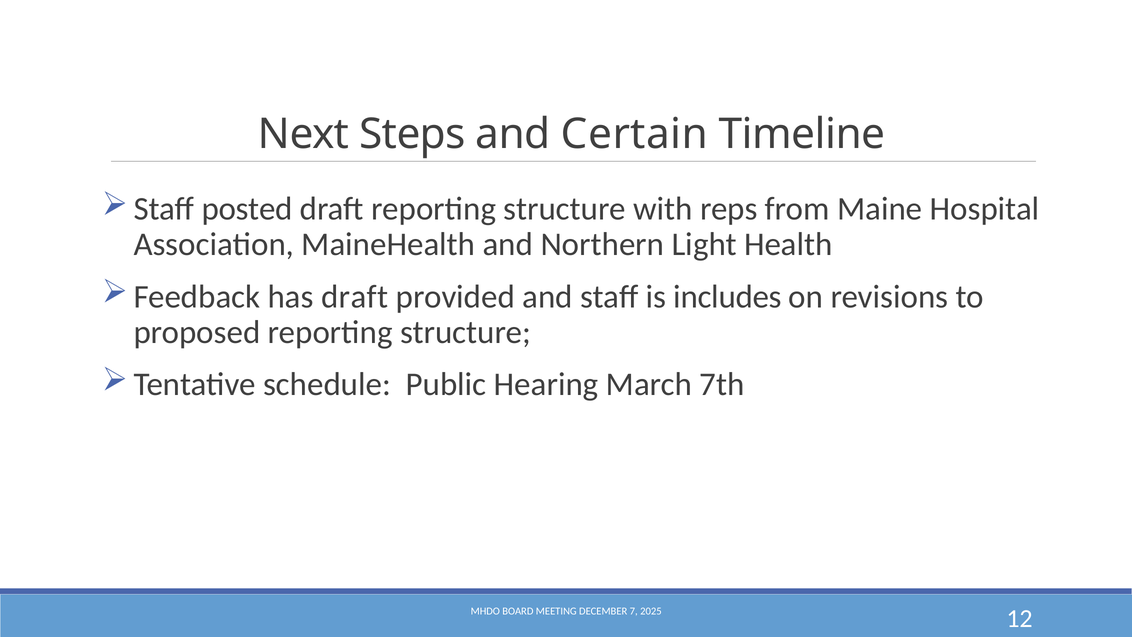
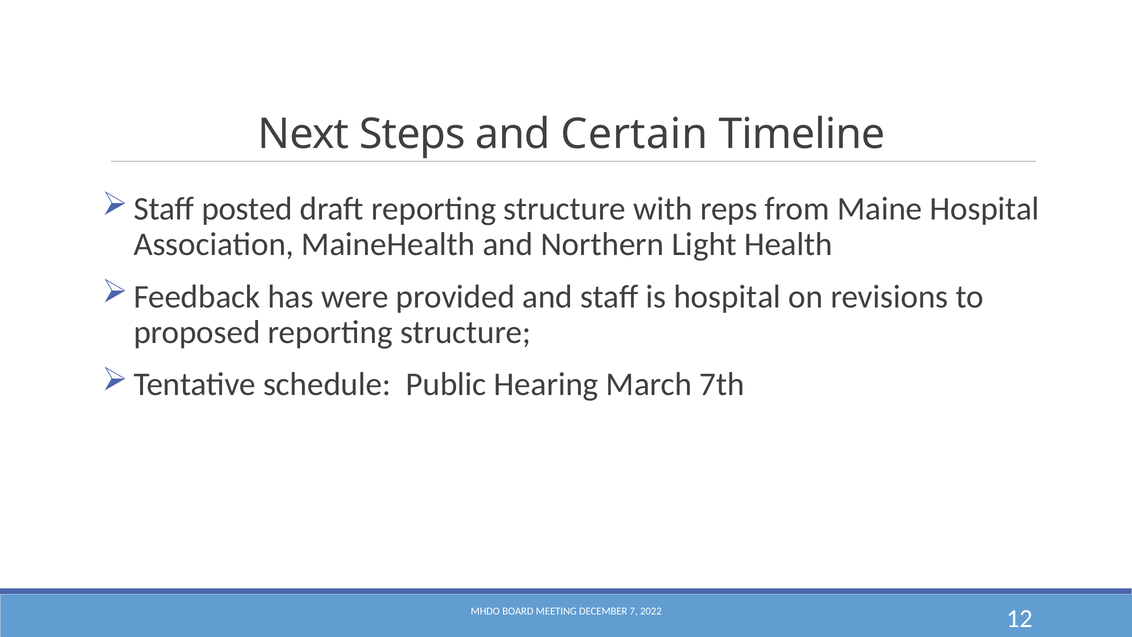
has draft: draft -> were
is includes: includes -> hospital
2025: 2025 -> 2022
